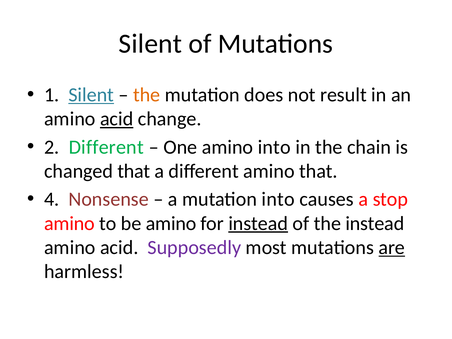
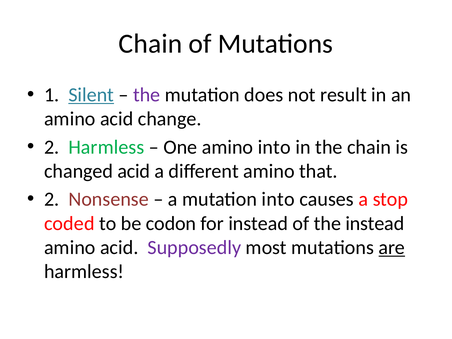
Silent at (150, 44): Silent -> Chain
the at (147, 95) colour: orange -> purple
acid at (117, 119) underline: present -> none
2 Different: Different -> Harmless
changed that: that -> acid
4 at (52, 199): 4 -> 2
amino at (69, 223): amino -> coded
be amino: amino -> codon
instead at (258, 223) underline: present -> none
